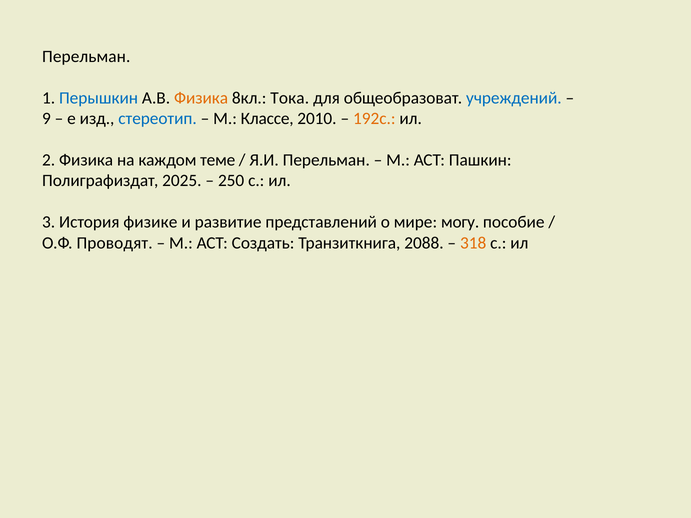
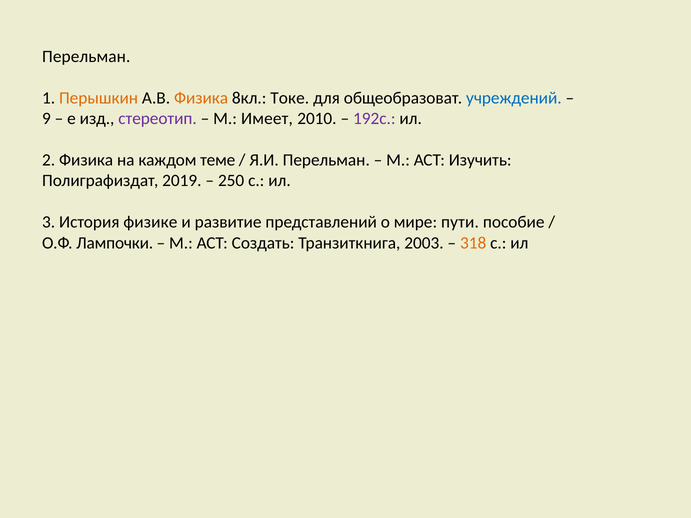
Перышкин colour: blue -> orange
Тока: Тока -> Токе
стереотип colour: blue -> purple
Классе: Классе -> Имеет
192с colour: orange -> purple
Пашкин: Пашкин -> Изучить
2025: 2025 -> 2019
могу: могу -> пути
Проводят: Проводят -> Лампочки
2088: 2088 -> 2003
